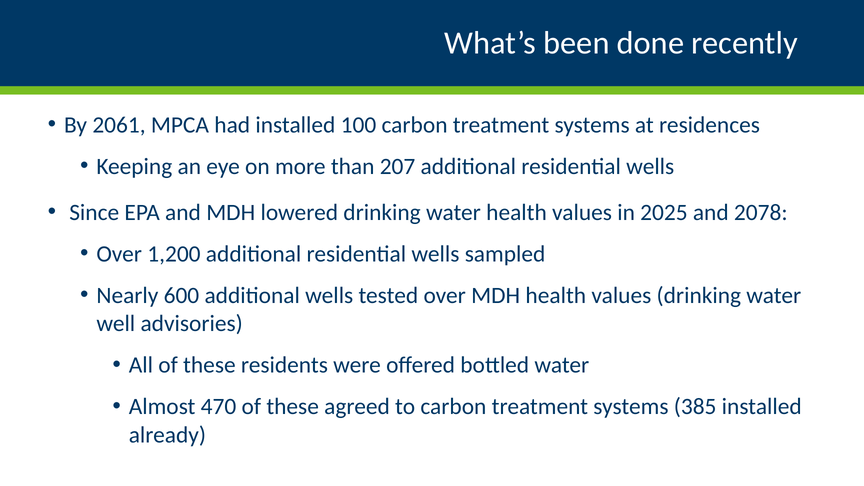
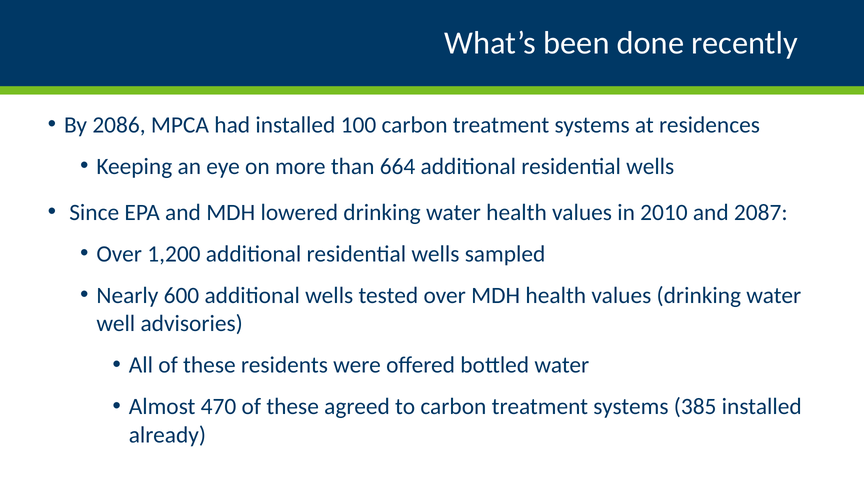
2061: 2061 -> 2086
207: 207 -> 664
2025: 2025 -> 2010
2078: 2078 -> 2087
